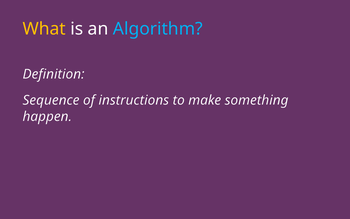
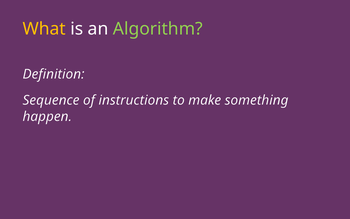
Algorithm colour: light blue -> light green
